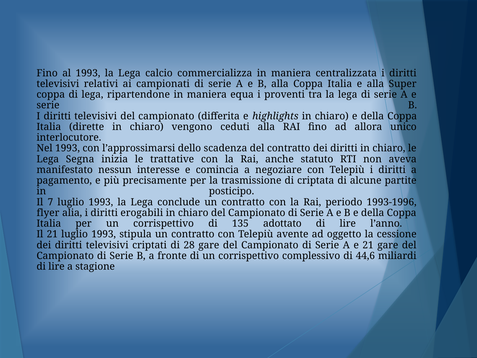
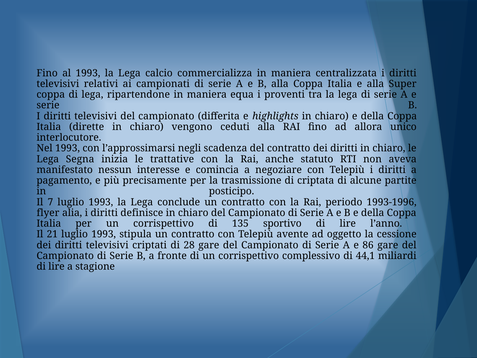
dello: dello -> negli
erogabili: erogabili -> definisce
adottato: adottato -> sportivo
e 21: 21 -> 86
44,6: 44,6 -> 44,1
